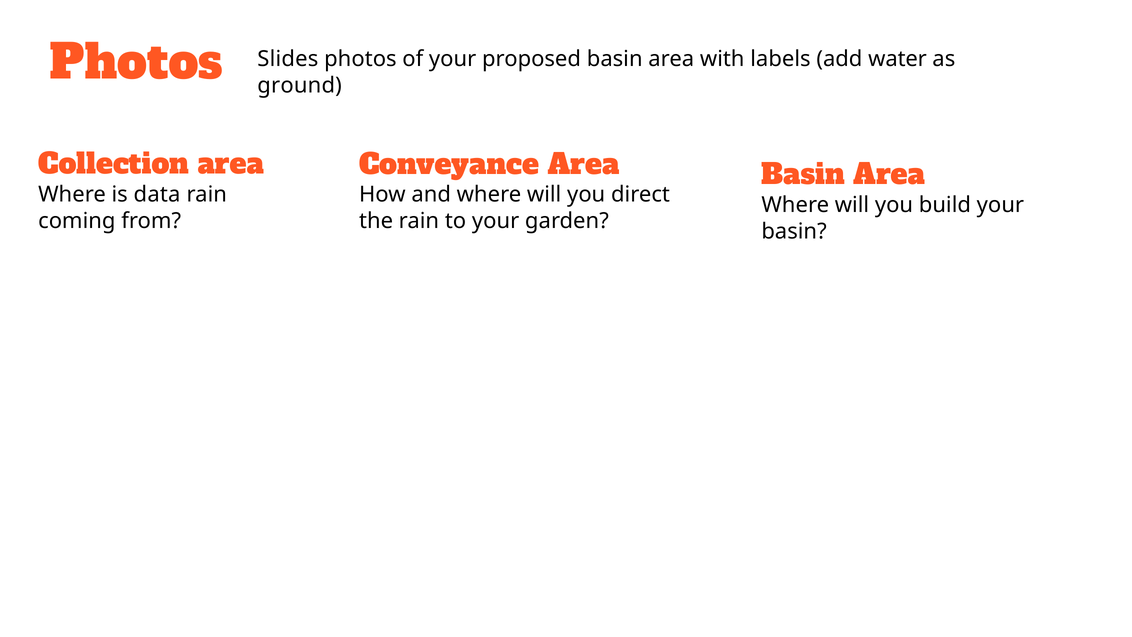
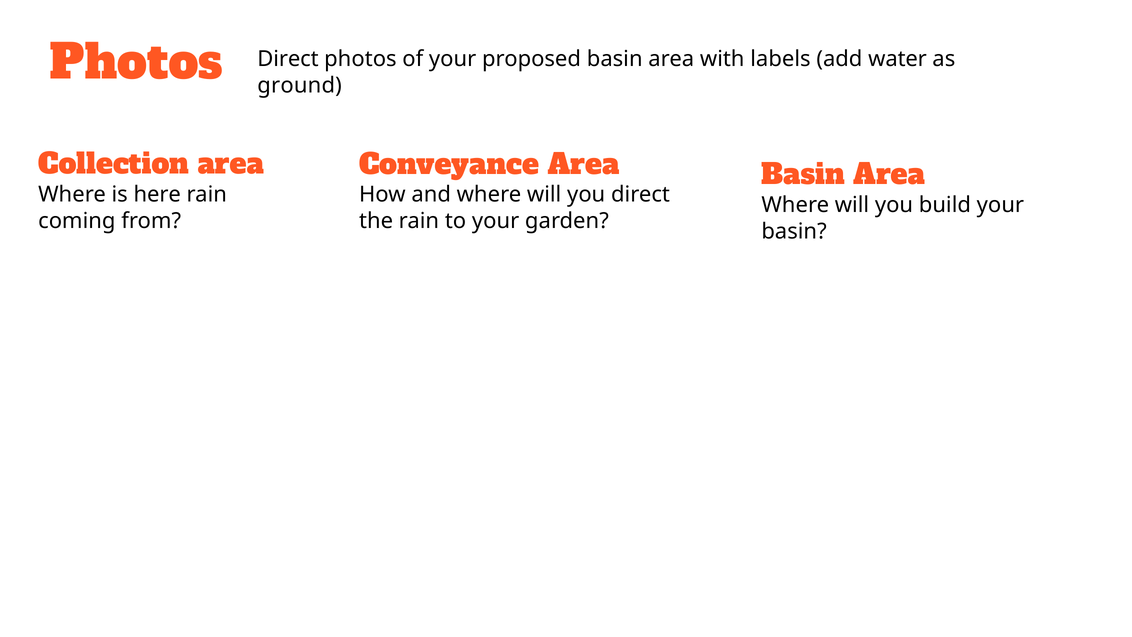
Photos Slides: Slides -> Direct
data: data -> here
